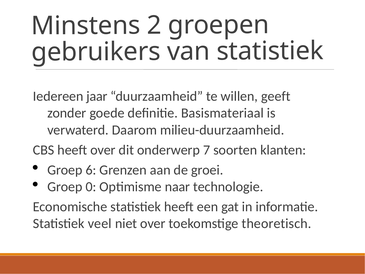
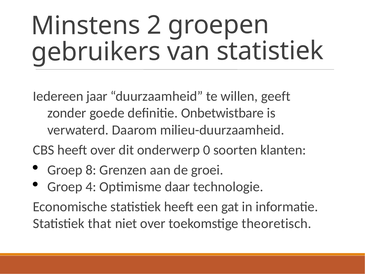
Basismateriaal: Basismateriaal -> Onbetwistbare
7: 7 -> 0
6: 6 -> 8
0: 0 -> 4
naar: naar -> daar
veel: veel -> that
